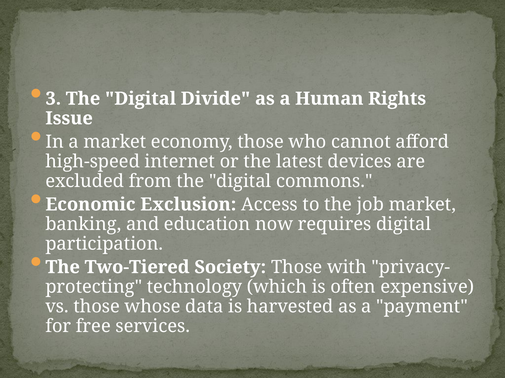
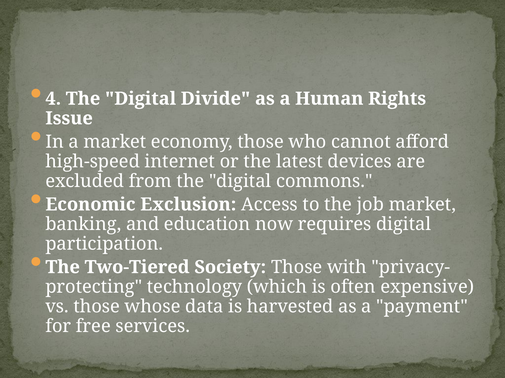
3: 3 -> 4
